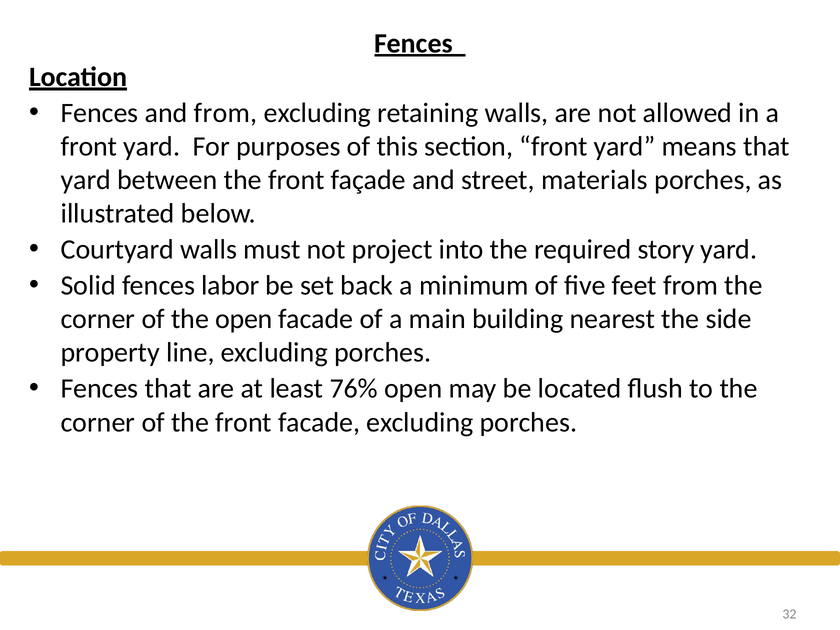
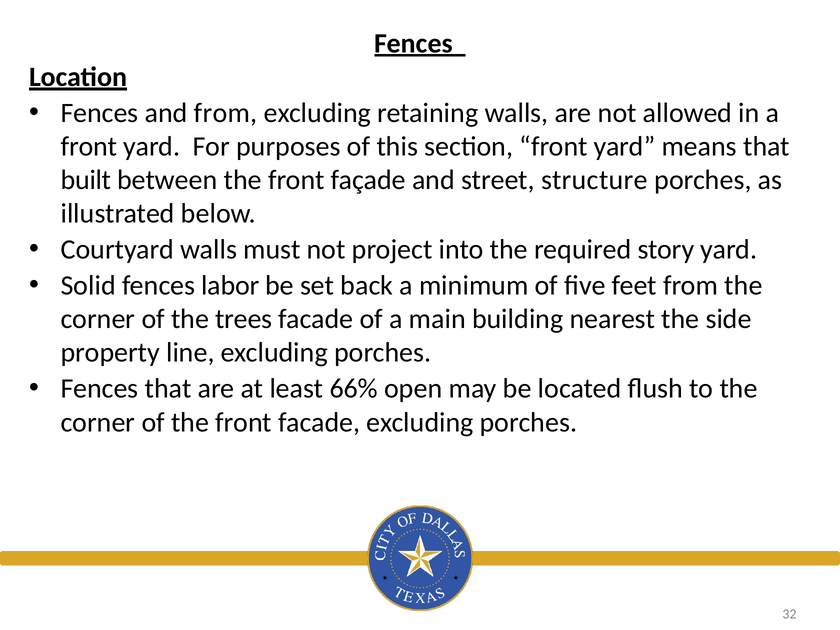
yard at (86, 180): yard -> built
materials: materials -> structure
the open: open -> trees
76%: 76% -> 66%
